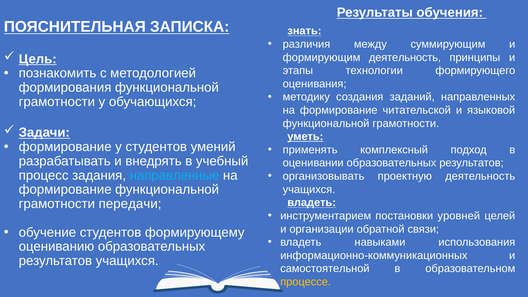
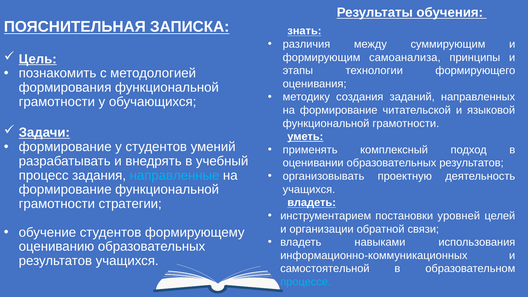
формирующим деятельность: деятельность -> самоанализа
передачи: передачи -> стратегии
процессе colour: yellow -> light blue
